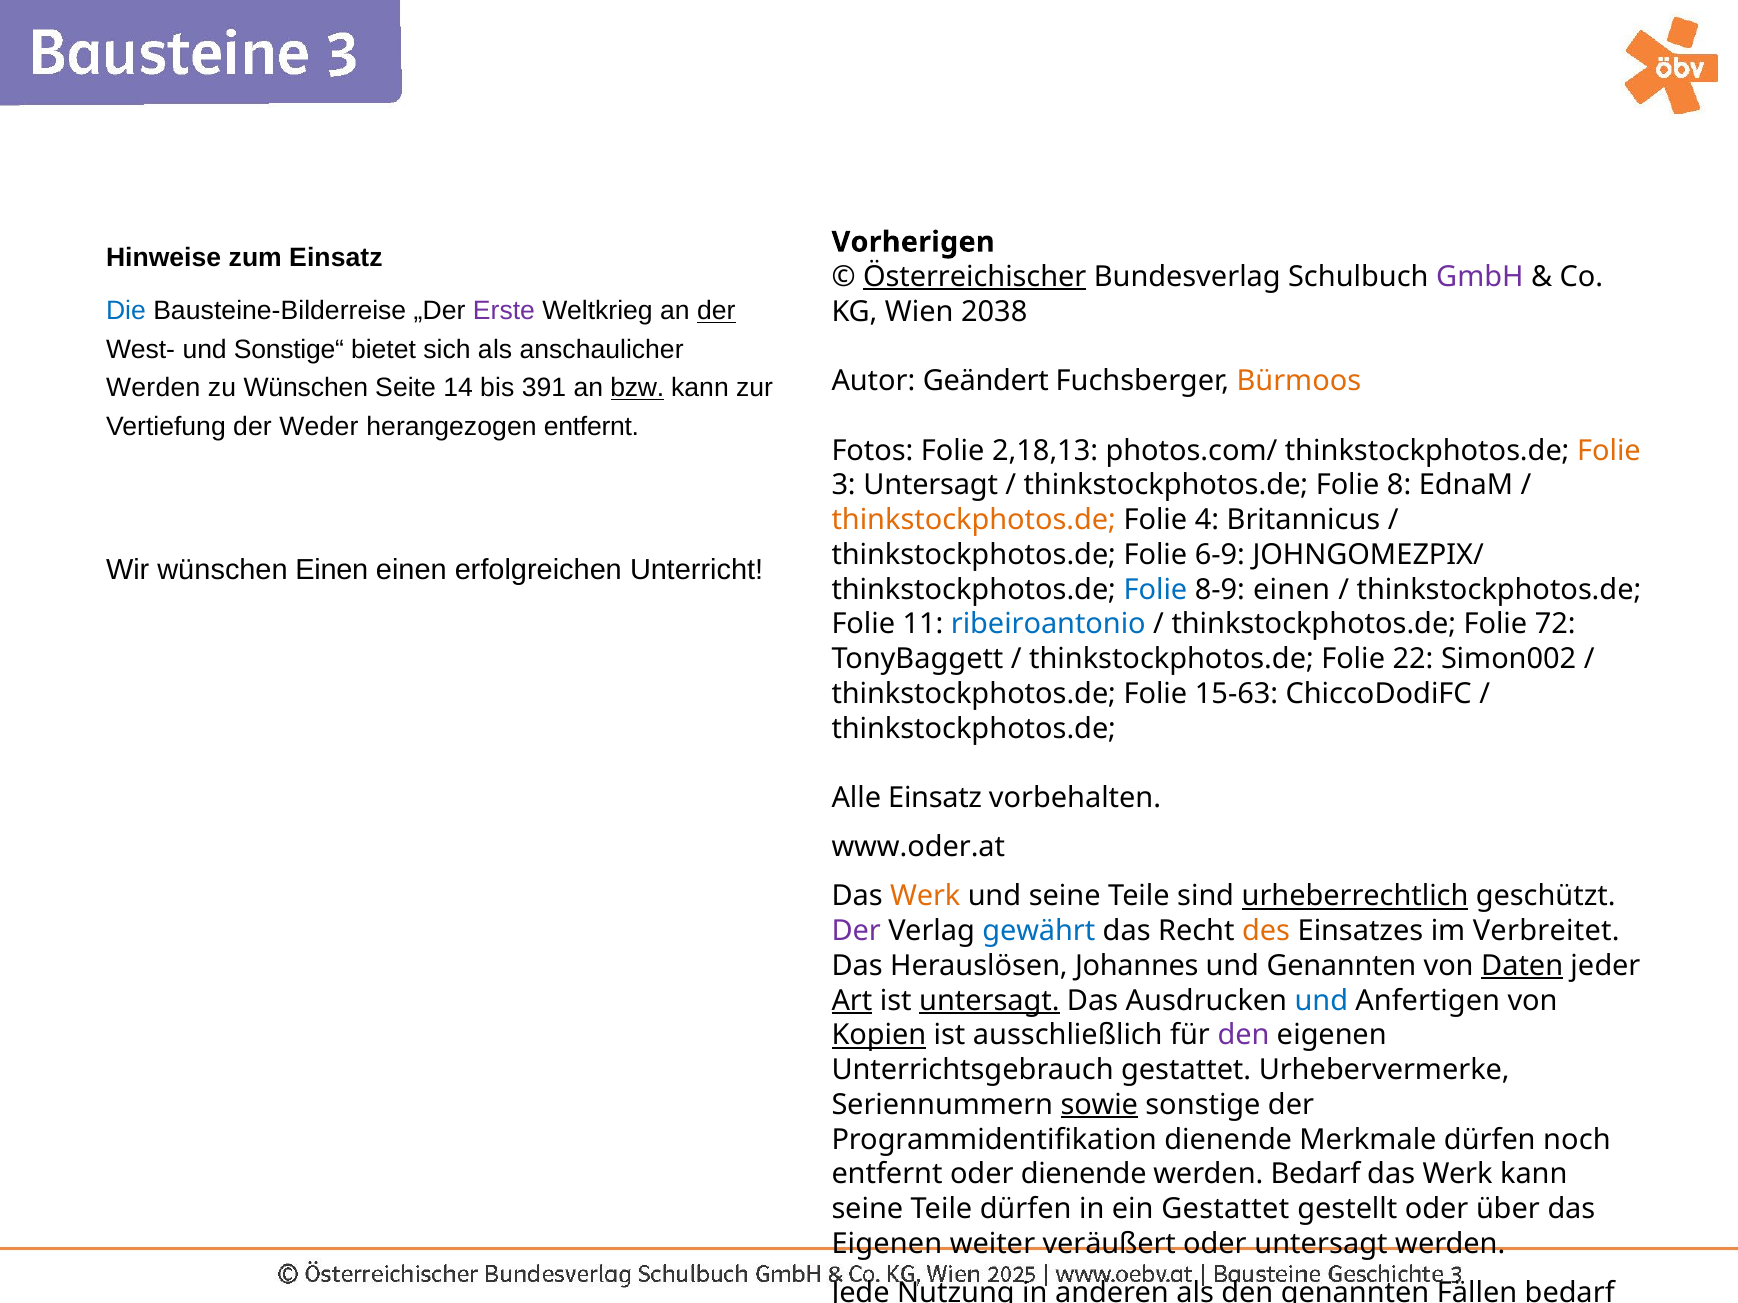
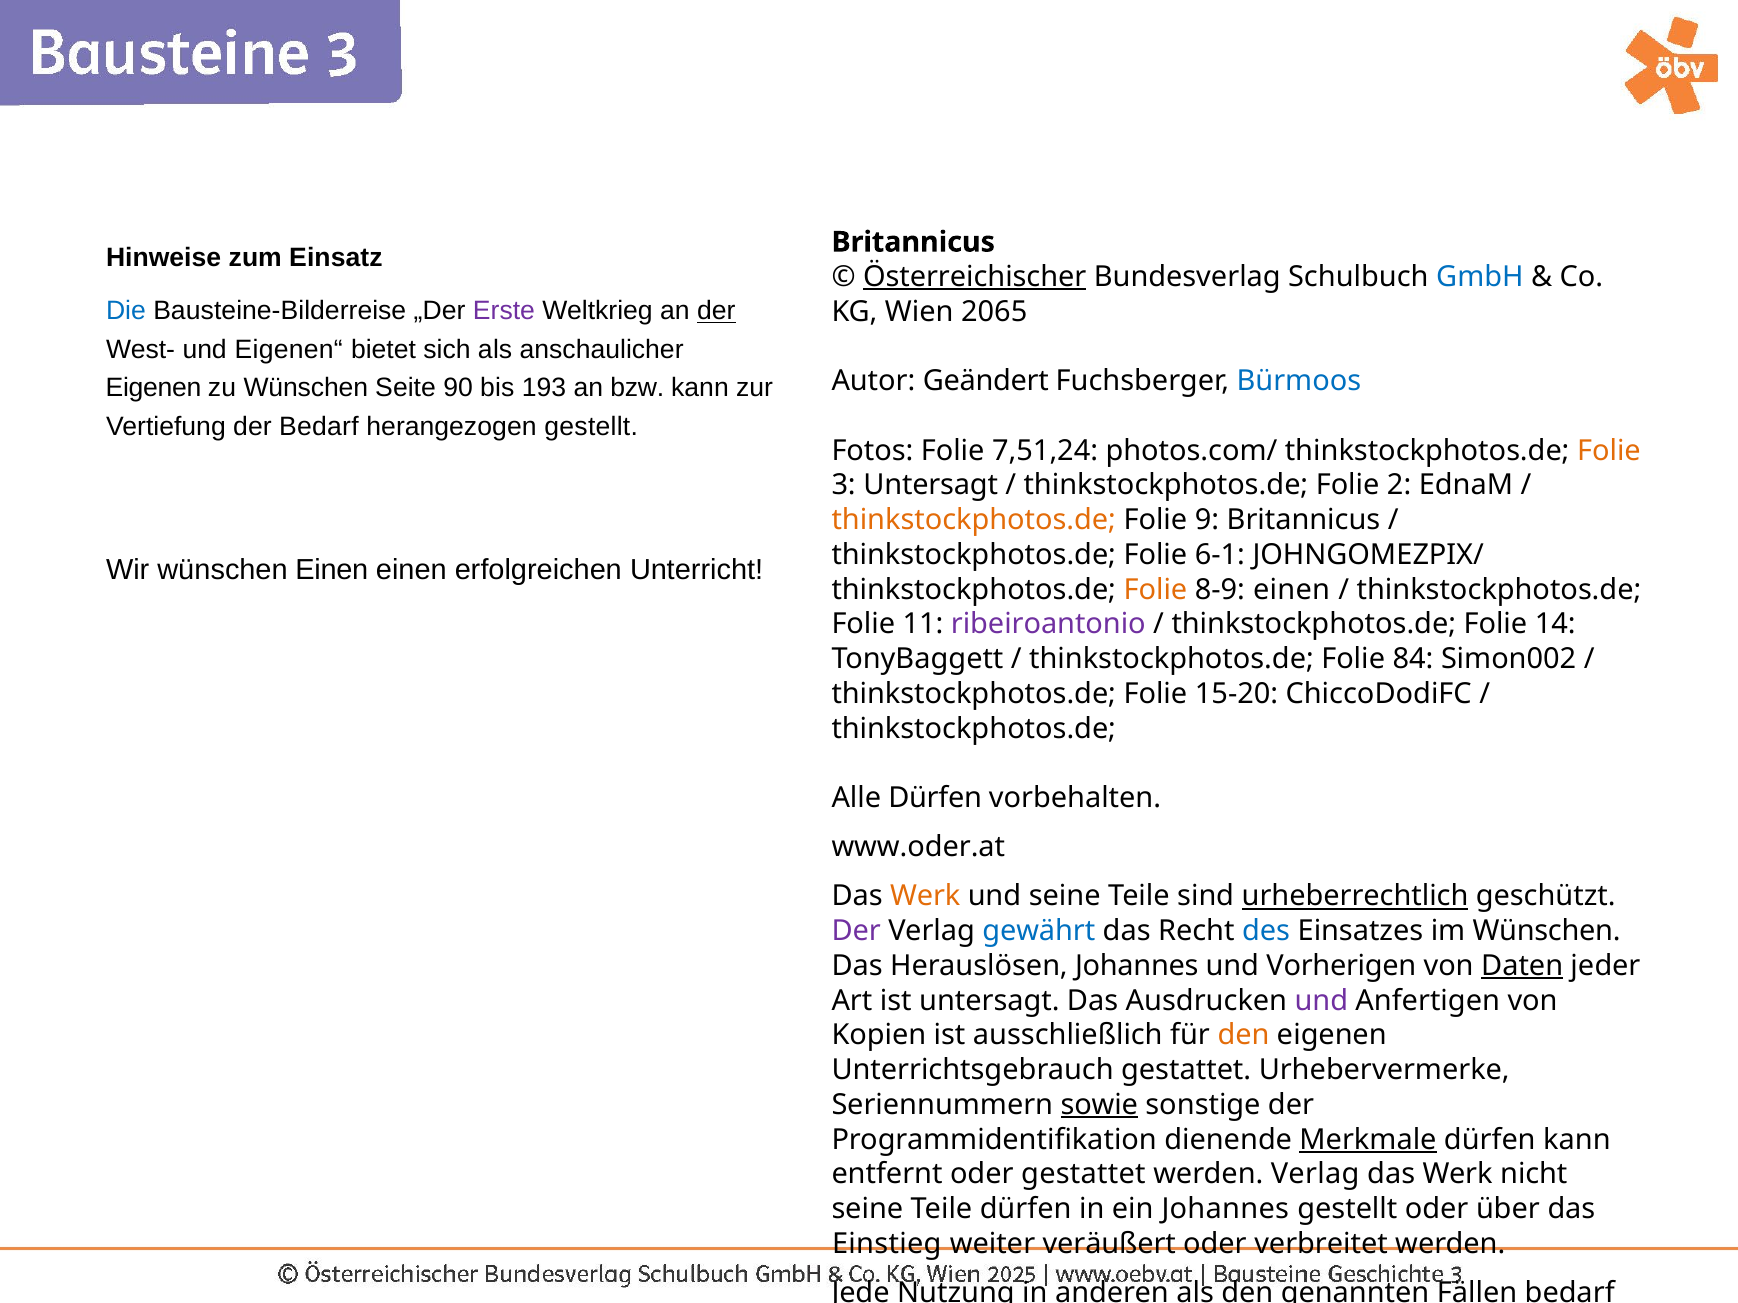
Vorherigen at (913, 242): Vorherigen -> Britannicus
GmbH colour: purple -> blue
2038: 2038 -> 2065
Sonstige“: Sonstige“ -> Eigenen“
Bürmoos colour: orange -> blue
Werden at (153, 388): Werden -> Eigenen
14: 14 -> 90
391: 391 -> 193
bzw underline: present -> none
der Weder: Weder -> Bedarf
herangezogen entfernt: entfernt -> gestellt
2,18,13: 2,18,13 -> 7,51,24
8: 8 -> 2
4: 4 -> 9
6-9: 6-9 -> 6-1
Folie at (1155, 590) colour: blue -> orange
ribeiroantonio colour: blue -> purple
72: 72 -> 14
22: 22 -> 84
15-63: 15-63 -> 15-20
Alle Einsatz: Einsatz -> Dürfen
des at (1266, 932) colour: orange -> blue
im Verbreitet: Verbreitet -> Wünschen
und Genannten: Genannten -> Vorherigen
Art underline: present -> none
untersagt at (989, 1001) underline: present -> none
und at (1321, 1001) colour: blue -> purple
Kopien underline: present -> none
den at (1244, 1036) colour: purple -> orange
Merkmale underline: none -> present
dürfen noch: noch -> kann
oder dienende: dienende -> gestattet
werden Bedarf: Bedarf -> Verlag
Werk kann: kann -> nicht
ein Gestattet: Gestattet -> Johannes
Eigenen at (887, 1244): Eigenen -> Einstieg
oder untersagt: untersagt -> verbreitet
